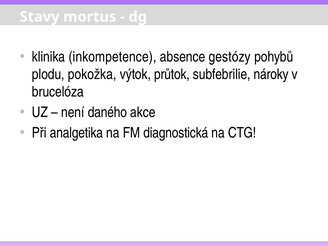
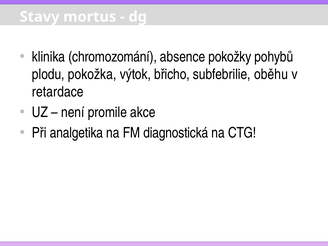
inkompetence: inkompetence -> chromozomání
gestózy: gestózy -> pokožky
průtok: průtok -> břicho
nároky: nároky -> oběhu
brucelóza: brucelóza -> retardace
daného: daného -> promile
